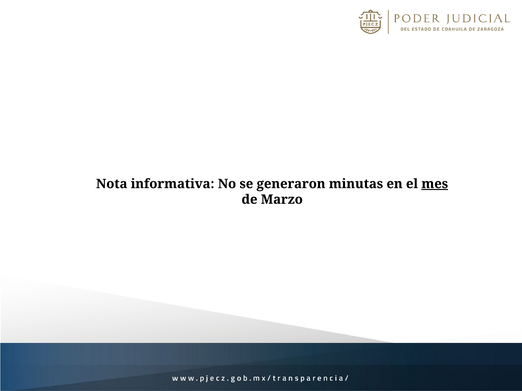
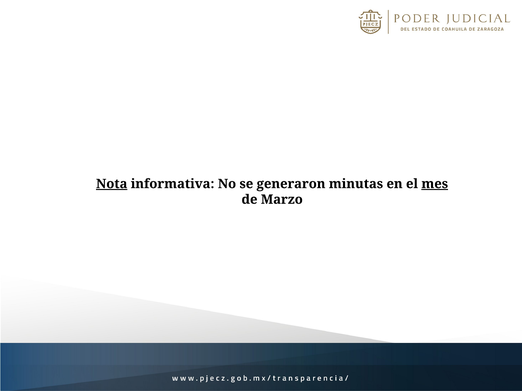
Nota underline: none -> present
